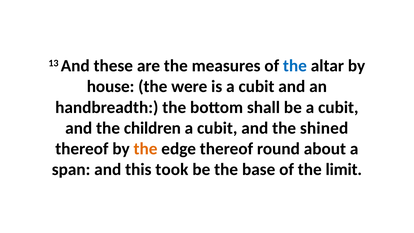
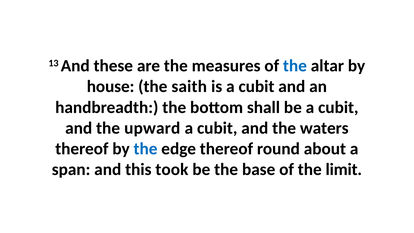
were: were -> saith
children: children -> upward
shined: shined -> waters
the at (146, 149) colour: orange -> blue
